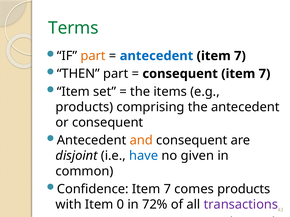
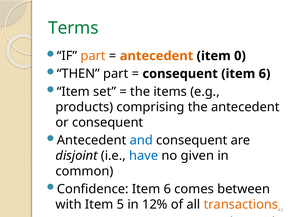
antecedent at (157, 56) colour: blue -> orange
7 at (240, 56): 7 -> 0
consequent item 7: 7 -> 6
and colour: orange -> blue
Confidence Item 7: 7 -> 6
comes products: products -> between
0: 0 -> 5
72%: 72% -> 12%
transactions at (241, 205) colour: purple -> orange
